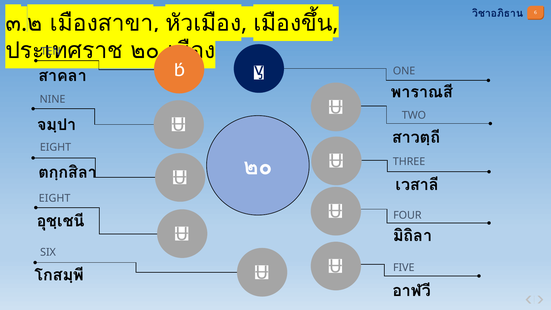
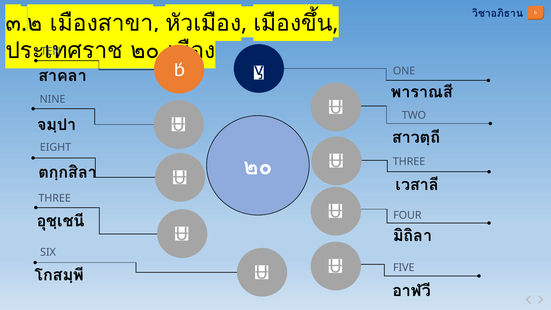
EIGHT at (55, 198): EIGHT -> THREE
